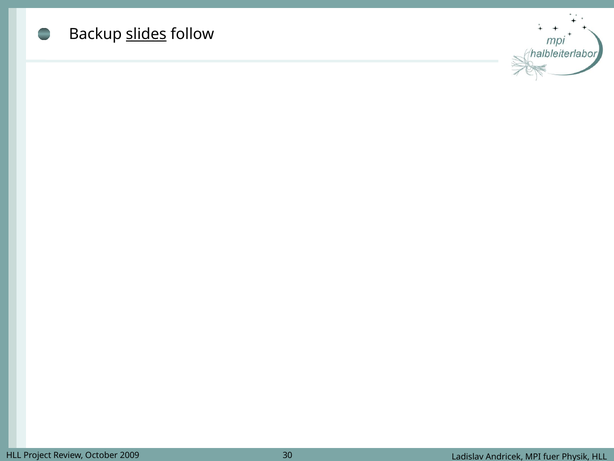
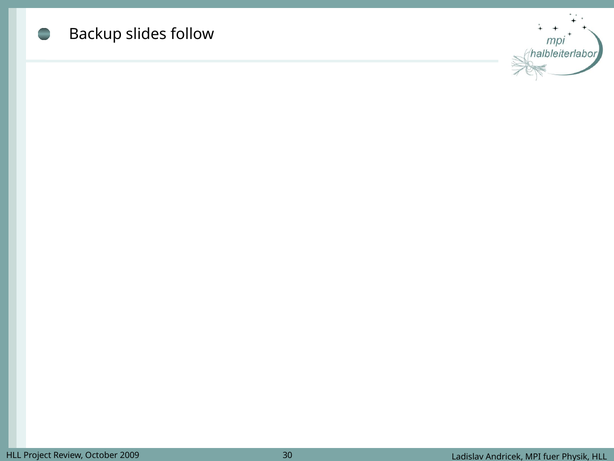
slides underline: present -> none
